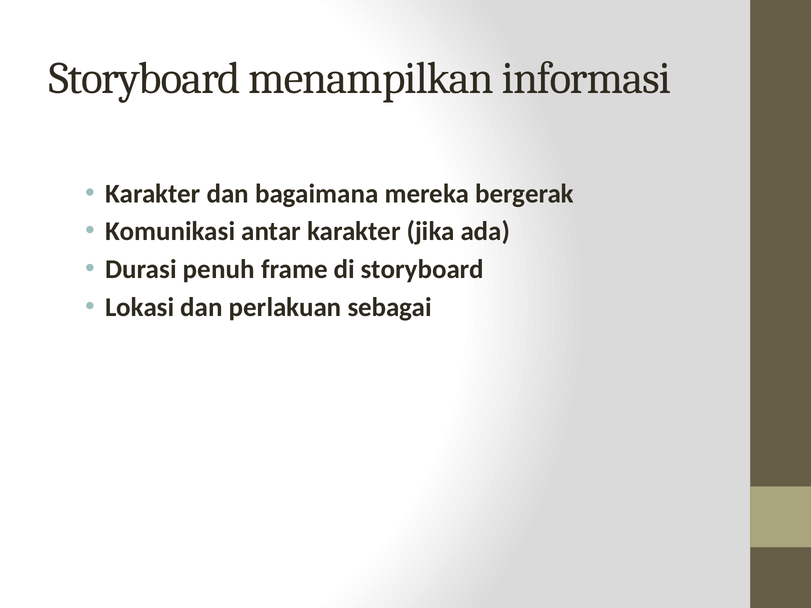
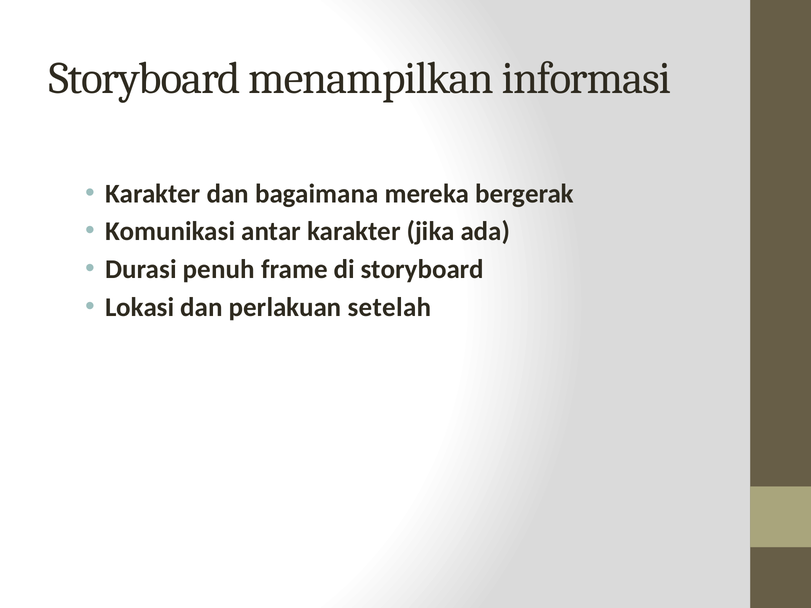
sebagai: sebagai -> setelah
